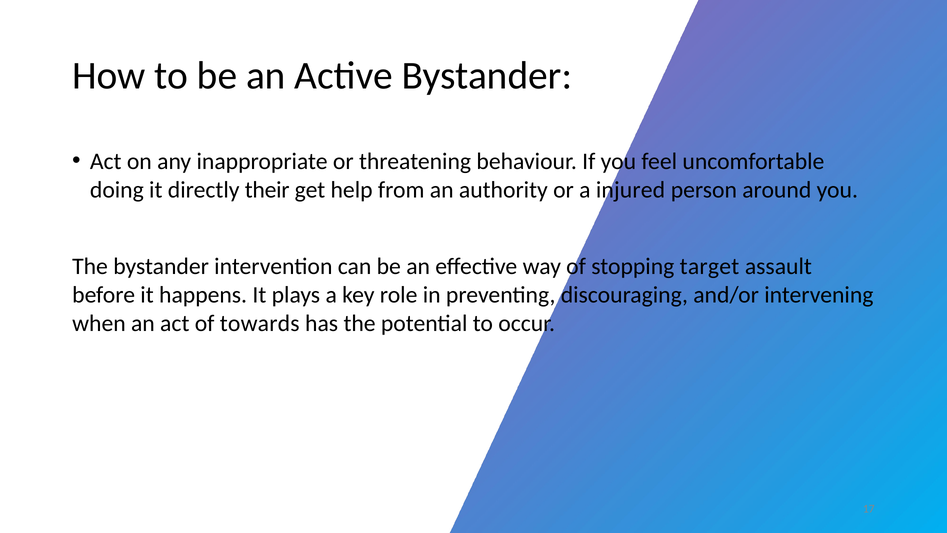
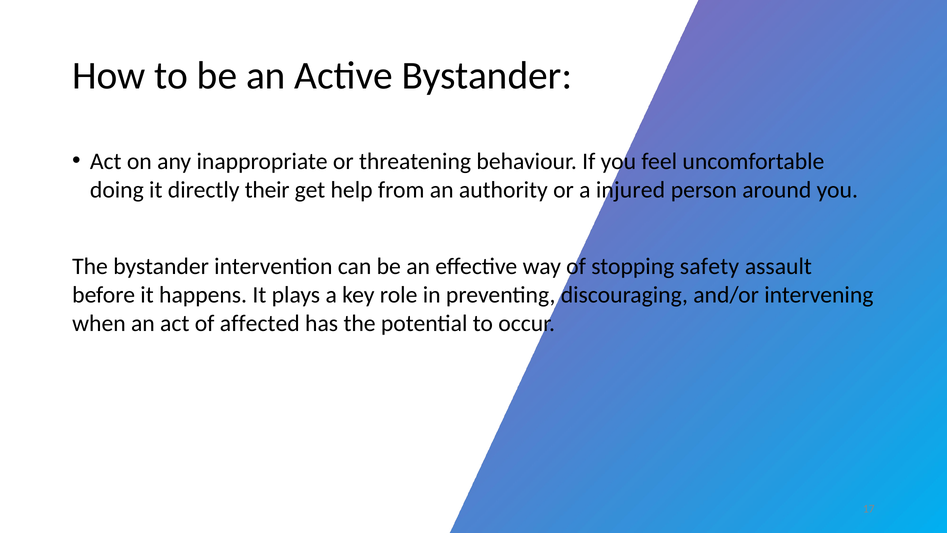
target: target -> safety
towards: towards -> affected
